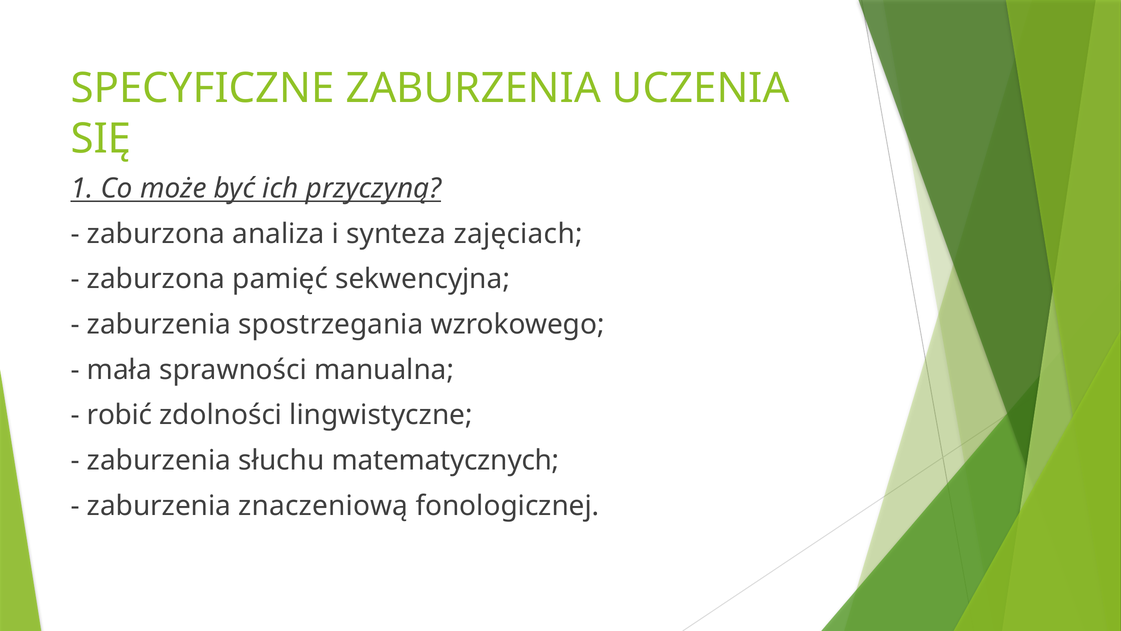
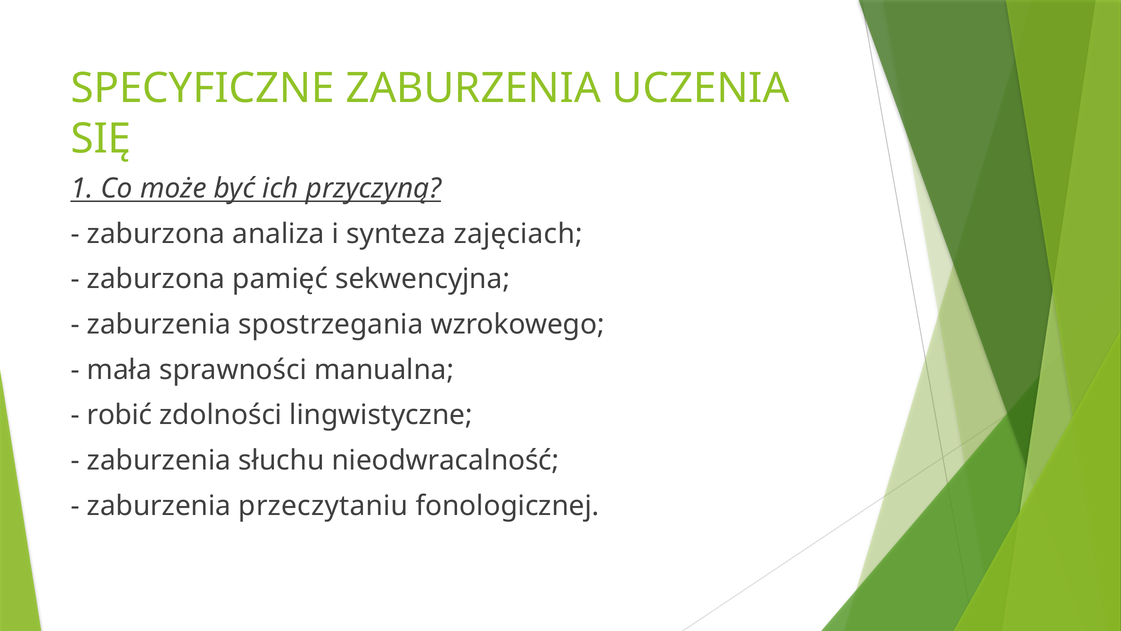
matematycznych: matematycznych -> nieodwracalność
znaczeniową: znaczeniową -> przeczytaniu
